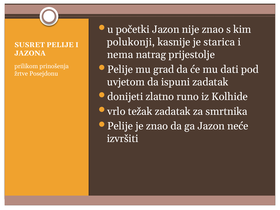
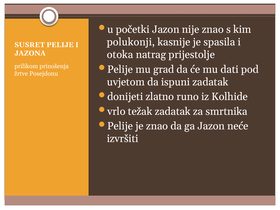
starica: starica -> spasila
nema: nema -> otoka
